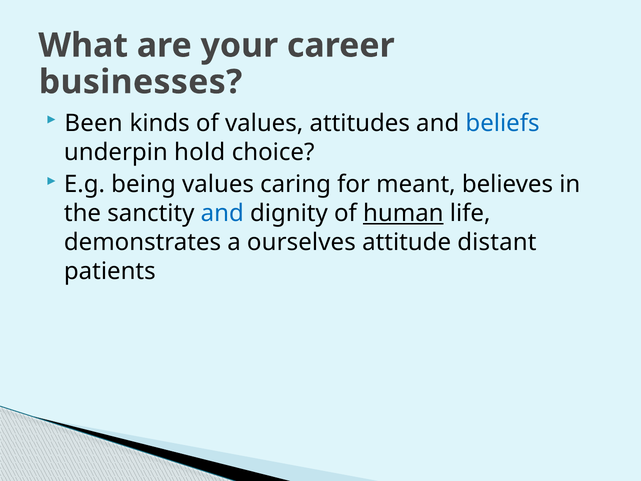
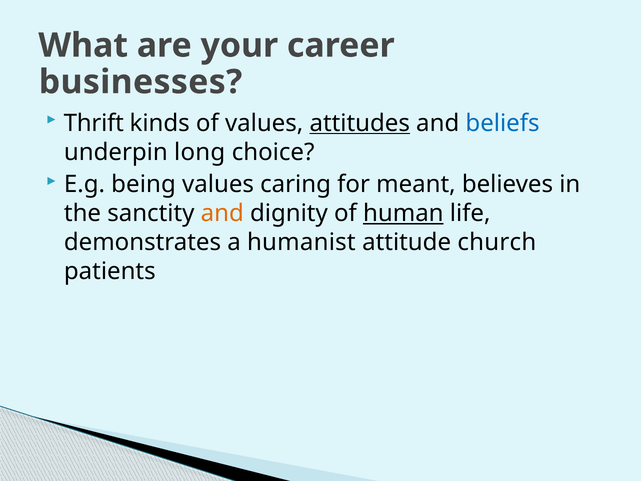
Been: Been -> Thrift
attitudes underline: none -> present
hold: hold -> long
and at (222, 213) colour: blue -> orange
ourselves: ourselves -> humanist
distant: distant -> church
